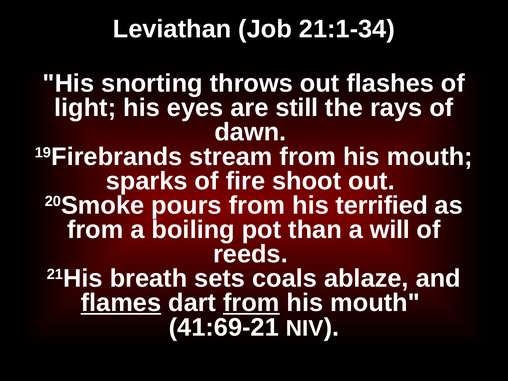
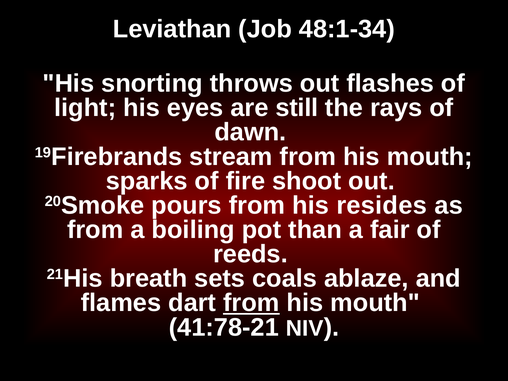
21:1-34: 21:1-34 -> 48:1-34
terrified: terrified -> resides
will: will -> fair
flames underline: present -> none
41:69-21: 41:69-21 -> 41:78-21
